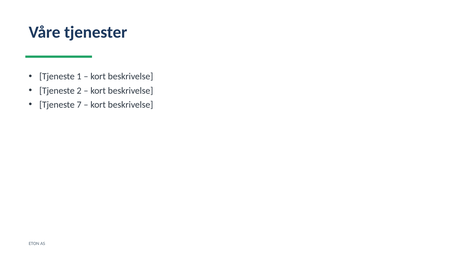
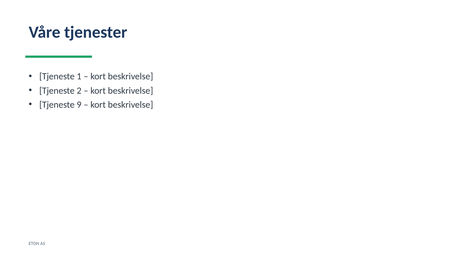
7: 7 -> 9
